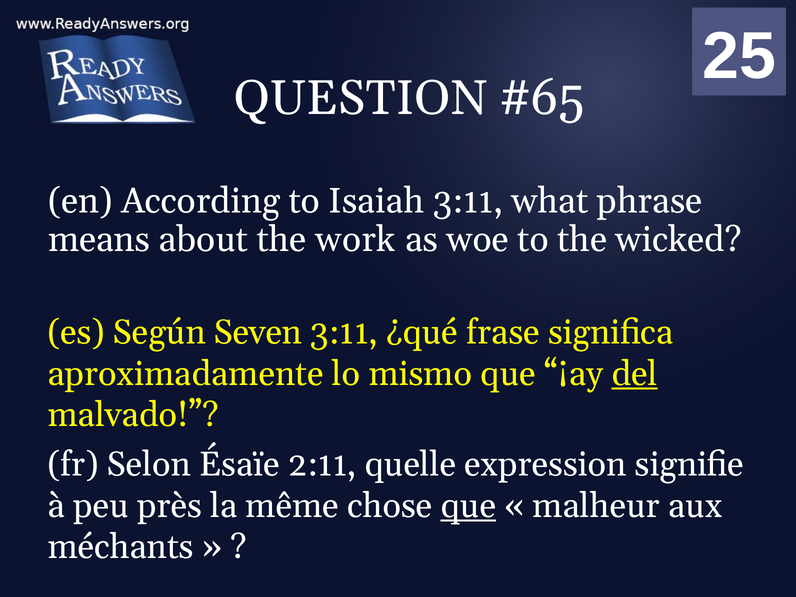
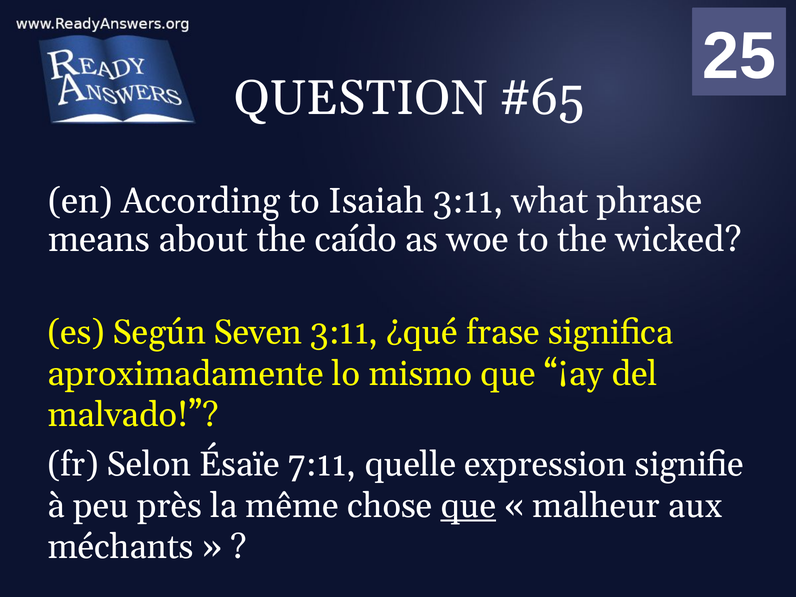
work: work -> caído
del underline: present -> none
2:11: 2:11 -> 7:11
